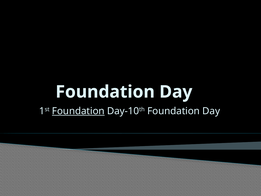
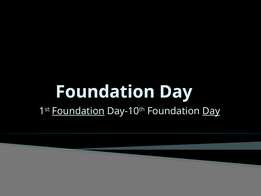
Day at (211, 111) underline: none -> present
